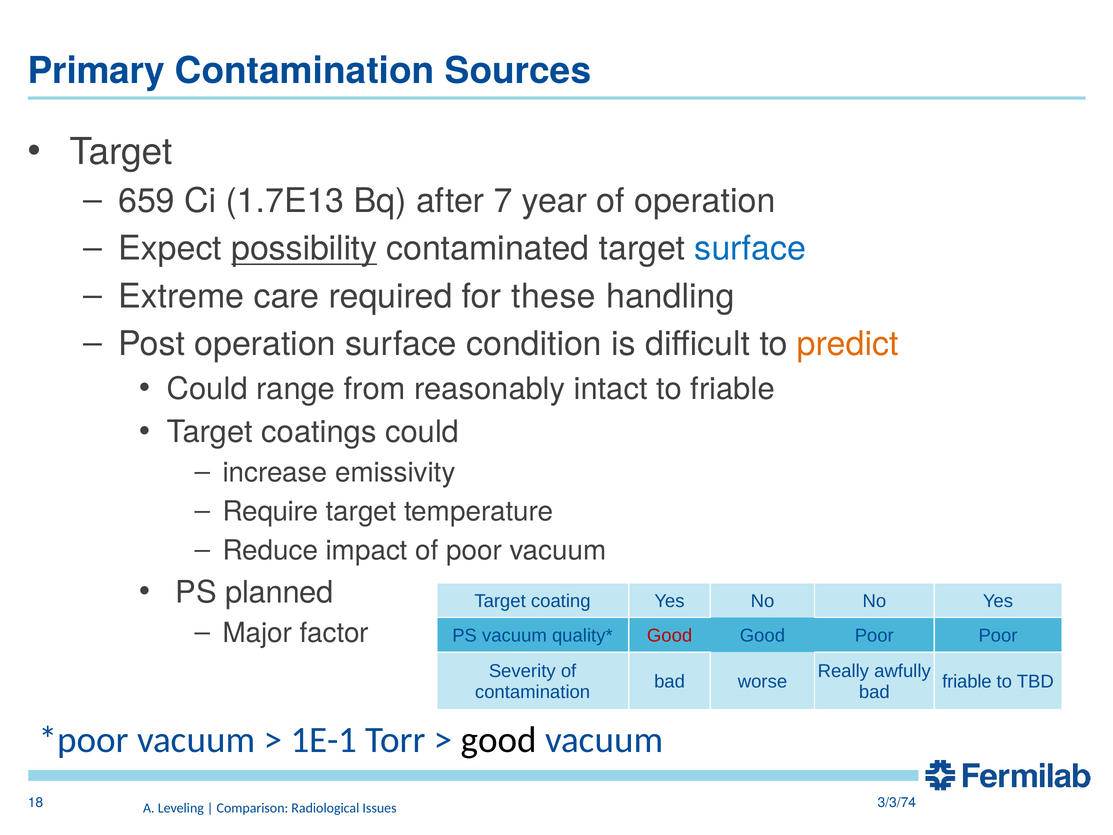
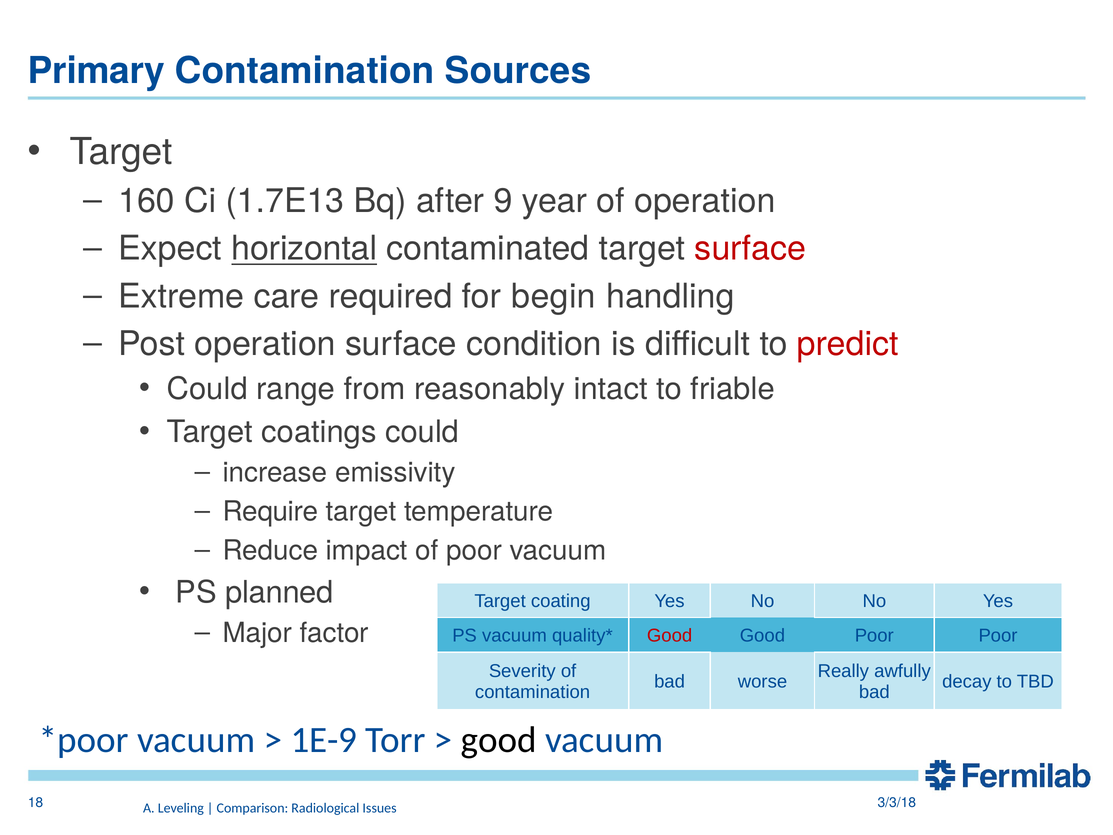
659: 659 -> 160
7: 7 -> 9
possibility: possibility -> horizontal
surface at (750, 249) colour: blue -> red
these: these -> begin
predict colour: orange -> red
friable at (967, 681): friable -> decay
1E-1: 1E-1 -> 1E-9
3/3/74: 3/3/74 -> 3/3/18
